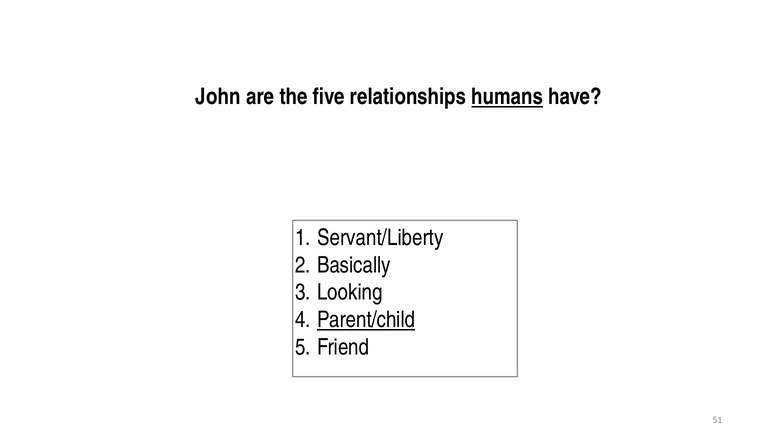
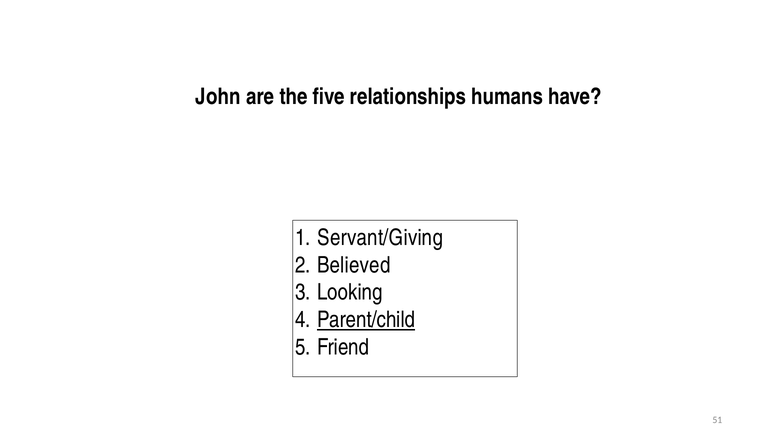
humans underline: present -> none
Servant/Liberty: Servant/Liberty -> Servant/Giving
Basically: Basically -> Believed
